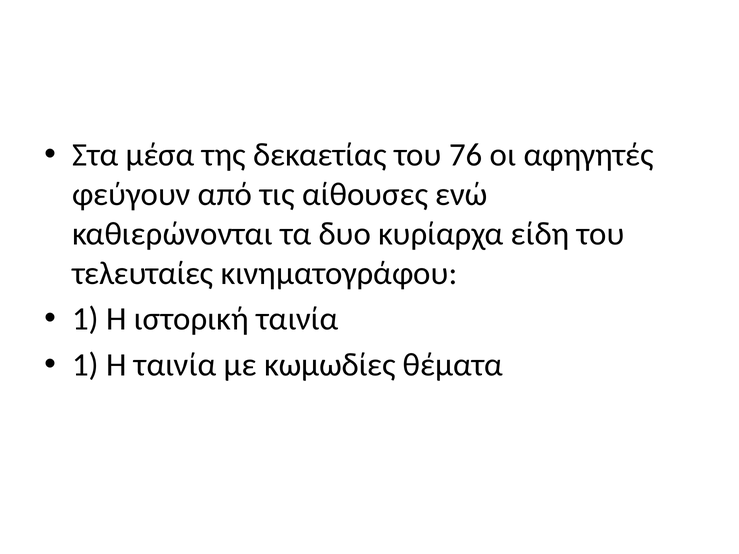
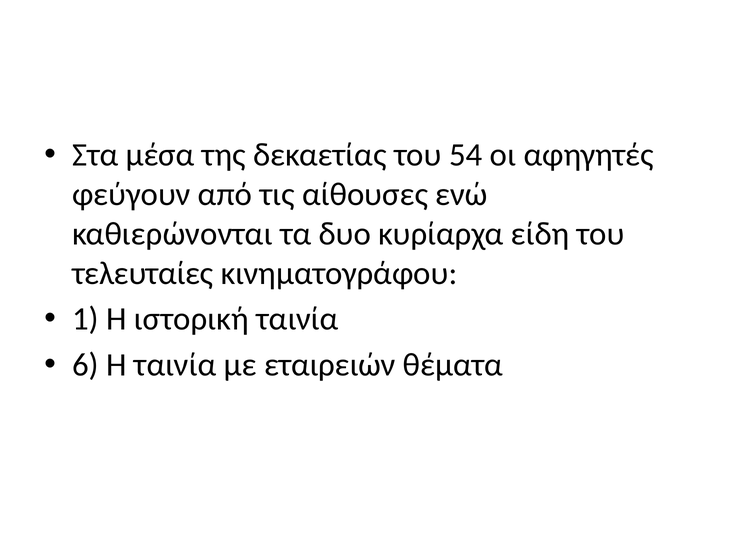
76: 76 -> 54
1 at (85, 365): 1 -> 6
κωμωδίες: κωμωδίες -> εταιρειών
